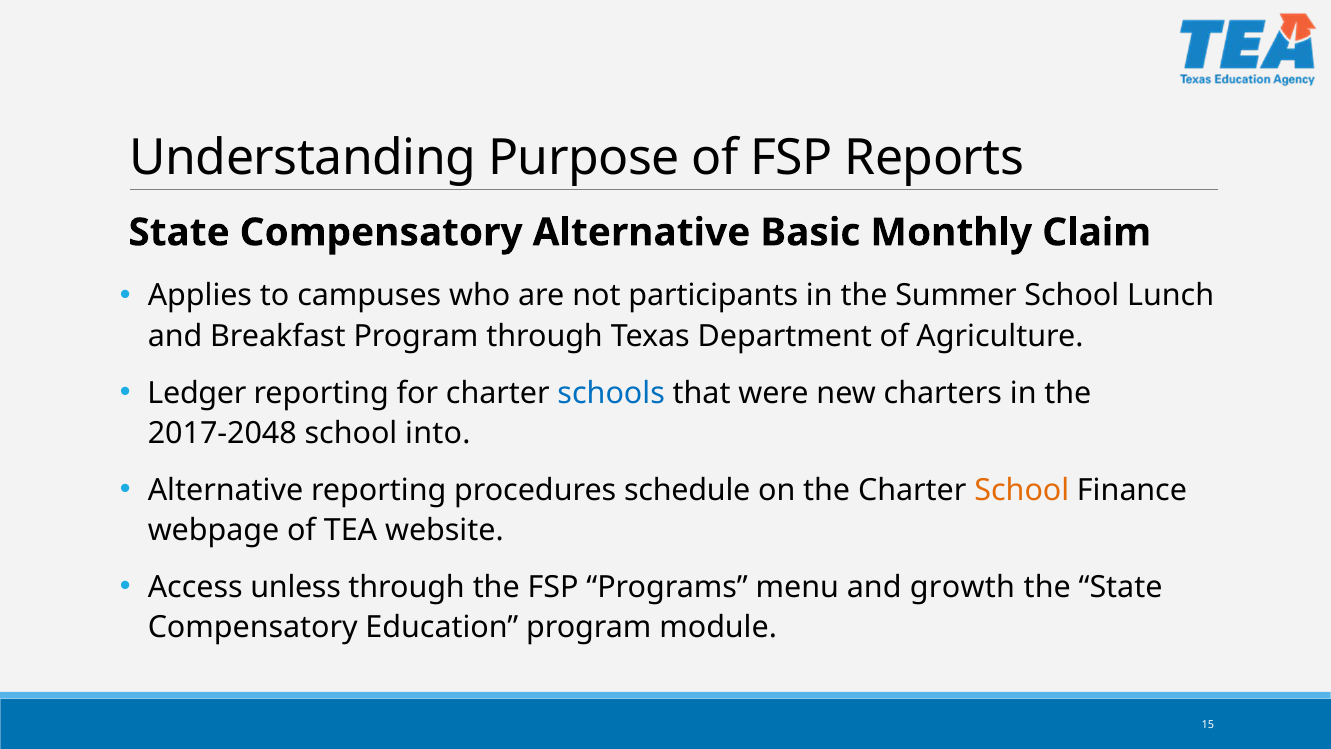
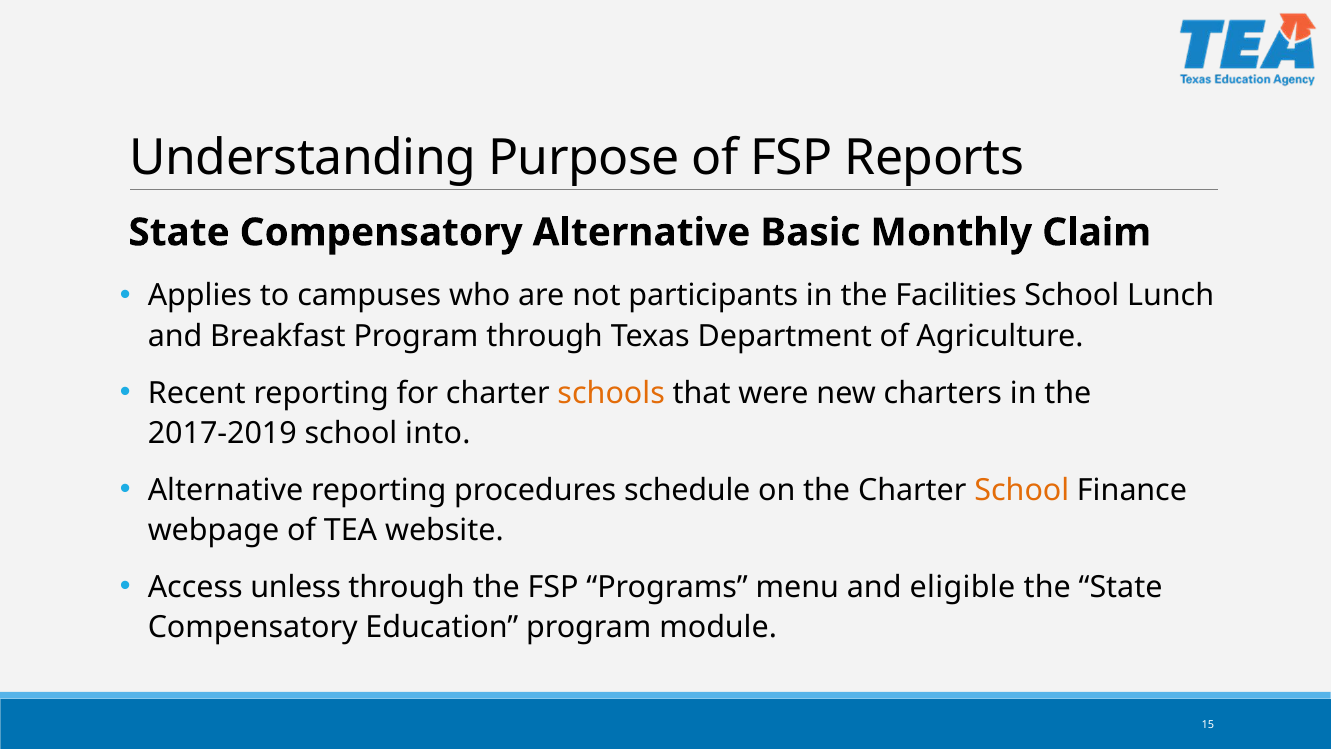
Summer: Summer -> Facilities
Ledger: Ledger -> Recent
schools colour: blue -> orange
2017-2048: 2017-2048 -> 2017-2019
growth: growth -> eligible
